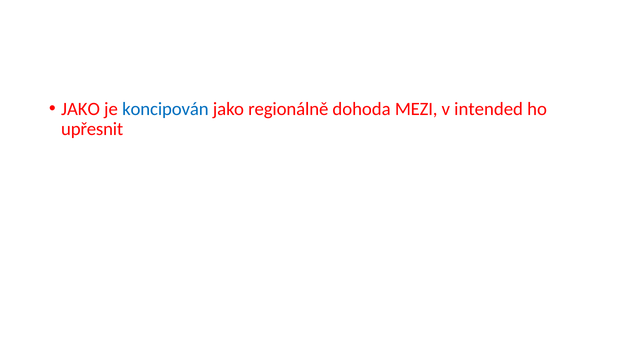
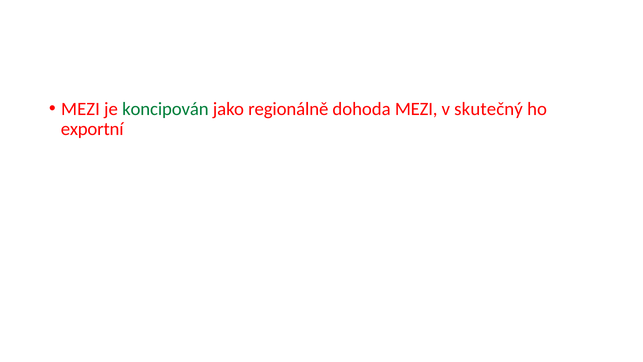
JAKO at (81, 109): JAKO -> MEZI
koncipován colour: blue -> green
intended: intended -> skutečný
upřesnit: upřesnit -> exportní
